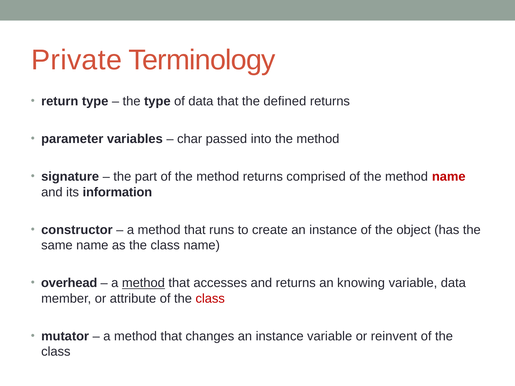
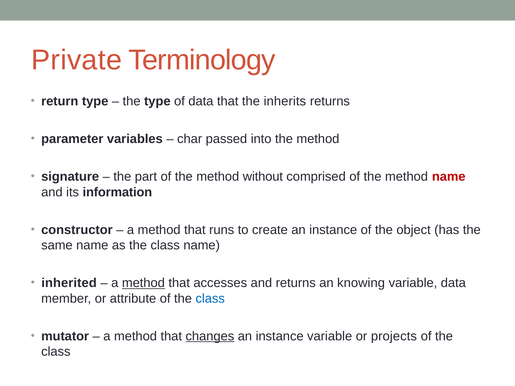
defined: defined -> inherits
method returns: returns -> without
overhead: overhead -> inherited
class at (210, 299) colour: red -> blue
changes underline: none -> present
reinvent: reinvent -> projects
